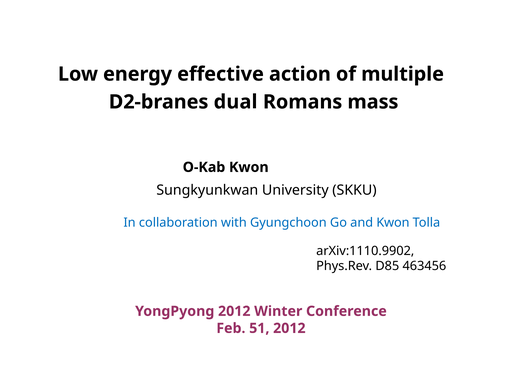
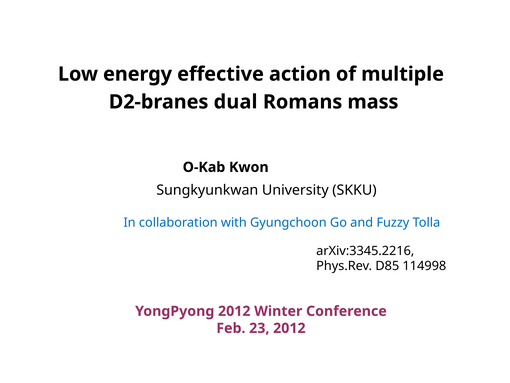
and Kwon: Kwon -> Fuzzy
arXiv:1110.9902: arXiv:1110.9902 -> arXiv:3345.2216
463456: 463456 -> 114998
51: 51 -> 23
